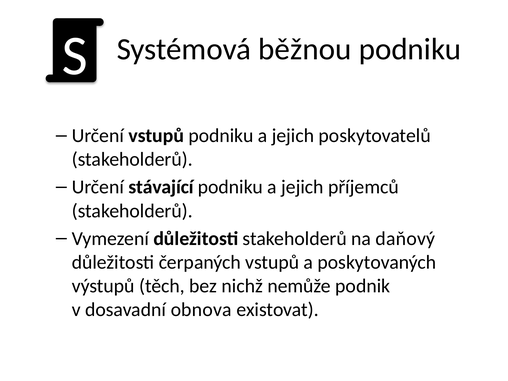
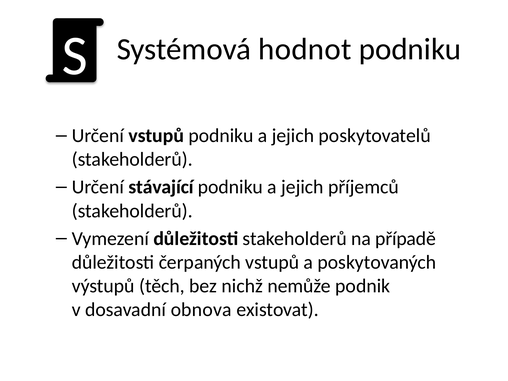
běžnou: běžnou -> hodnot
daňový: daňový -> případě
